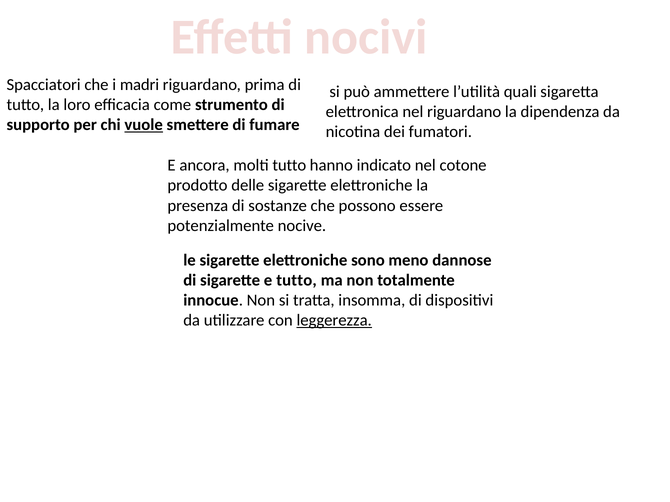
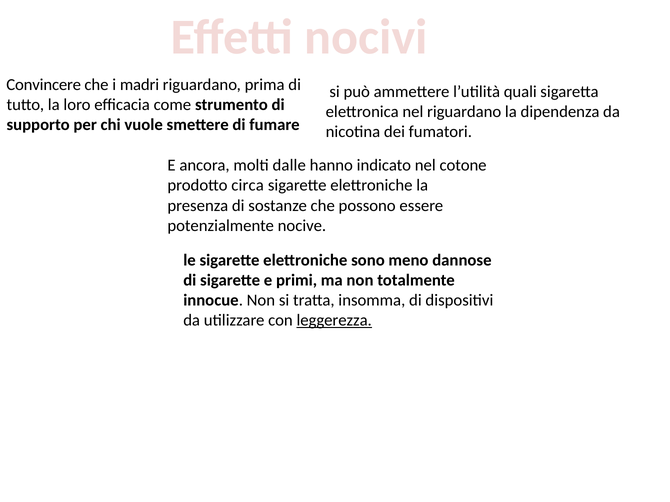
Spacciatori: Spacciatori -> Convincere
vuole underline: present -> none
molti tutto: tutto -> dalle
delle: delle -> circa
e tutto: tutto -> primi
